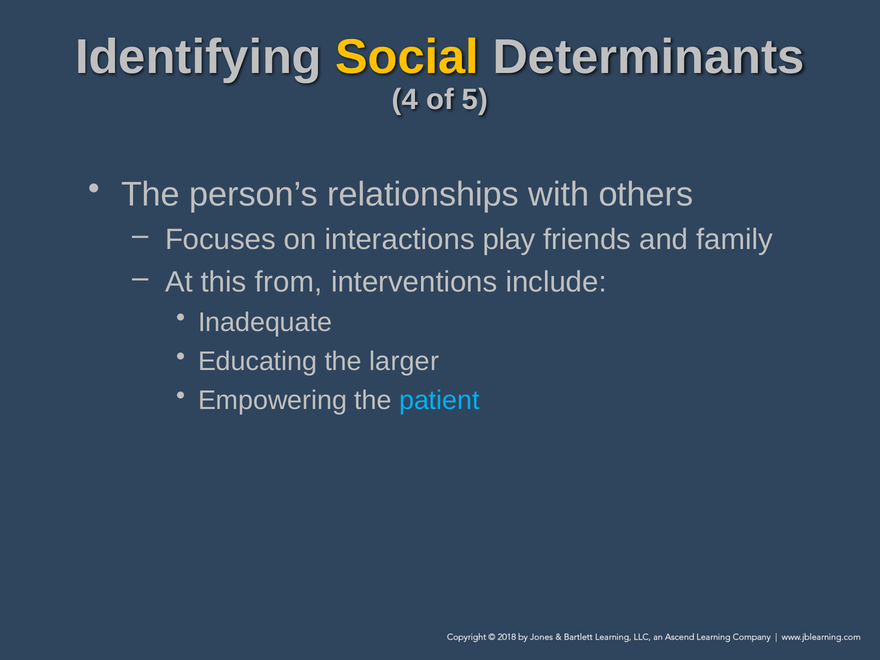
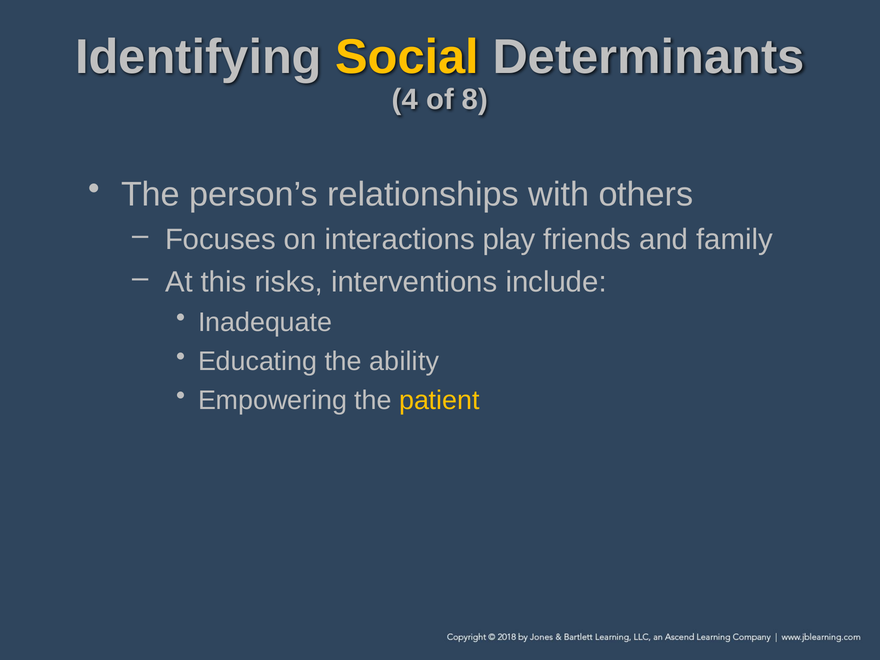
5: 5 -> 8
from: from -> risks
larger: larger -> ability
patient colour: light blue -> yellow
